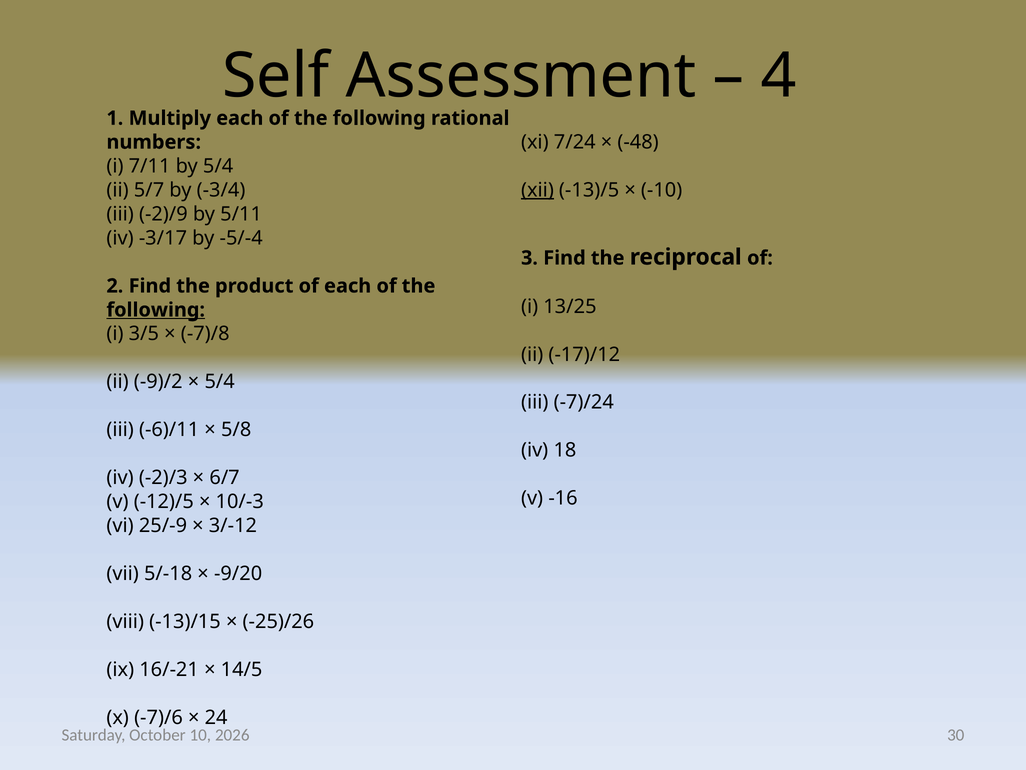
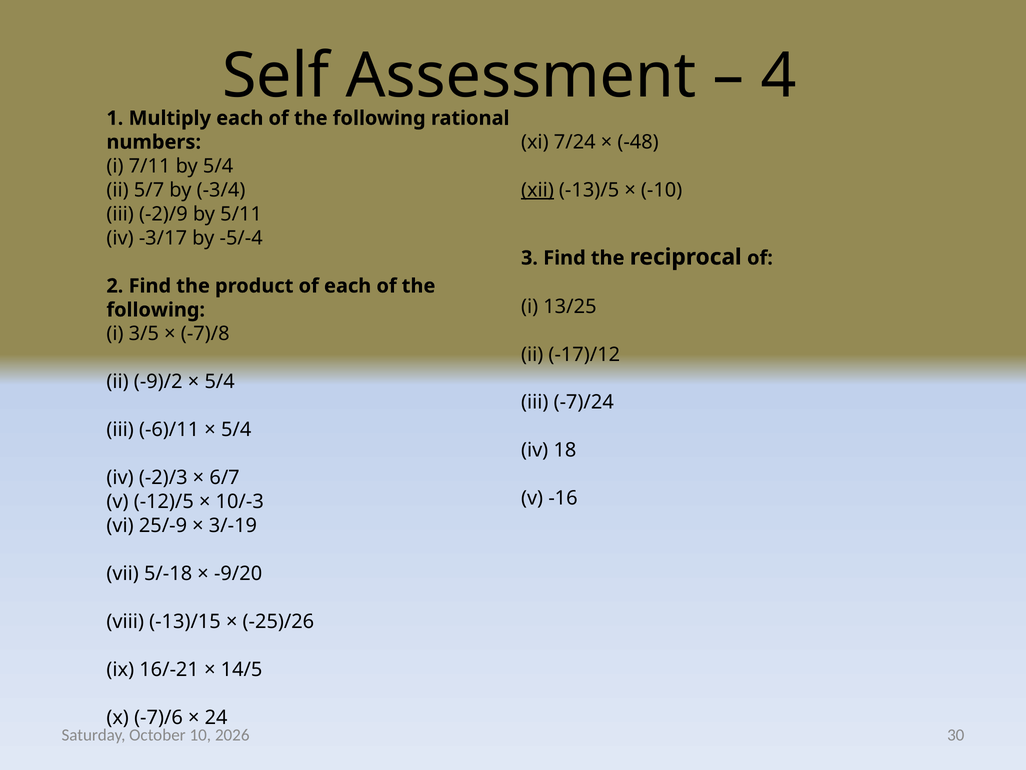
following at (156, 310) underline: present -> none
5/8 at (236, 430): 5/8 -> 5/4
3/-12: 3/-12 -> 3/-19
